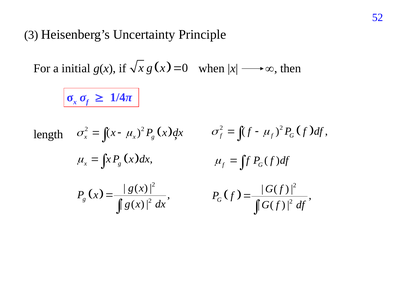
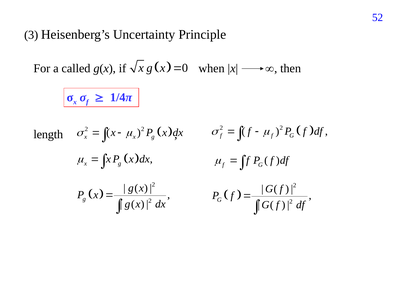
initial: initial -> called
